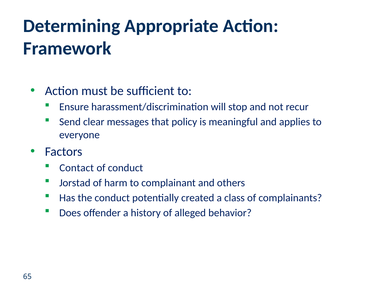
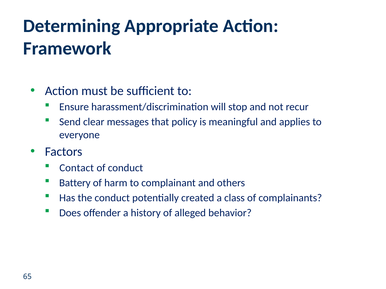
Jorstad: Jorstad -> Battery
